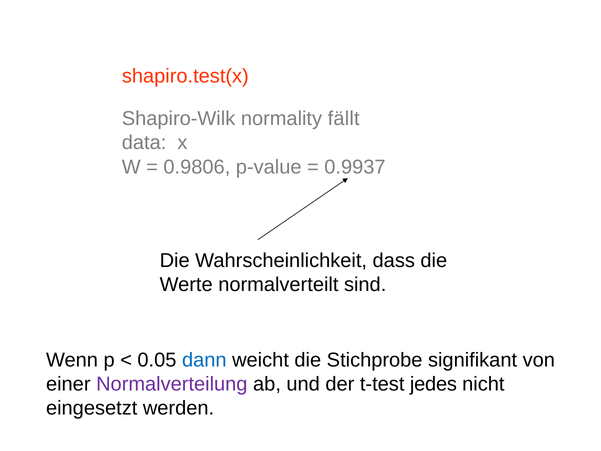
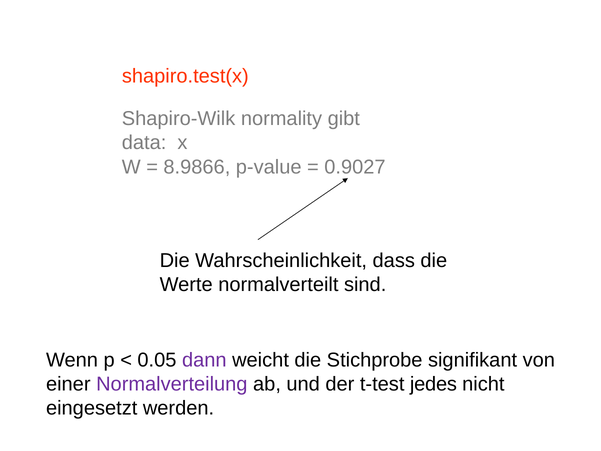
fällt: fällt -> gibt
0.9806: 0.9806 -> 8.9866
0.9937: 0.9937 -> 0.9027
dann colour: blue -> purple
